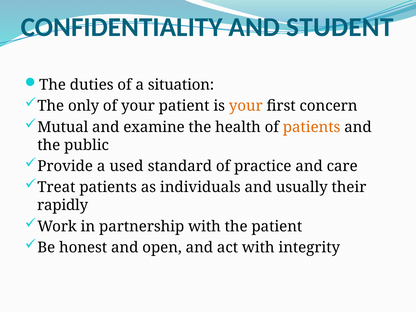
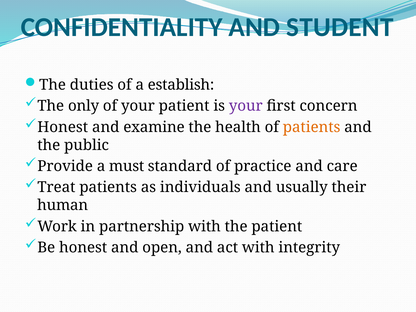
situation: situation -> establish
your at (246, 106) colour: orange -> purple
Mutual at (63, 127): Mutual -> Honest
used: used -> must
rapidly: rapidly -> human
